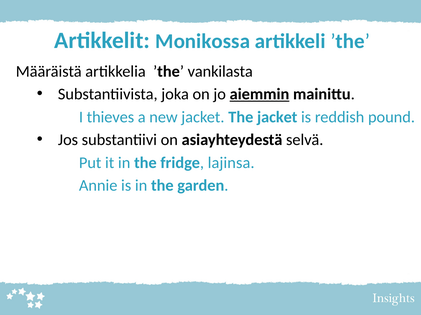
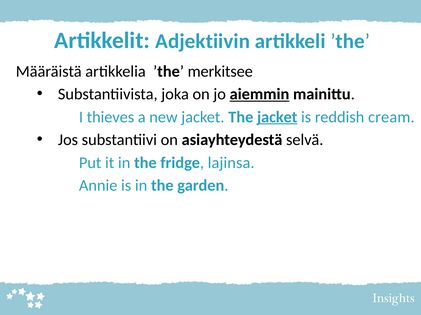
Monikossa: Monikossa -> Adjektiivin
vankilasta: vankilasta -> merkitsee
jacket at (277, 117) underline: none -> present
pound: pound -> cream
